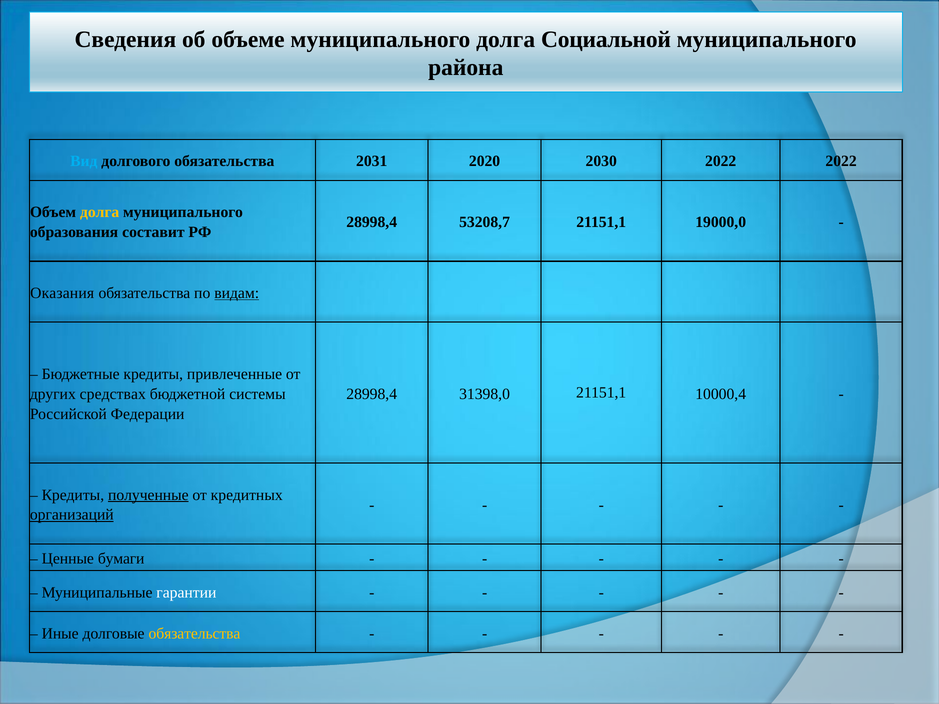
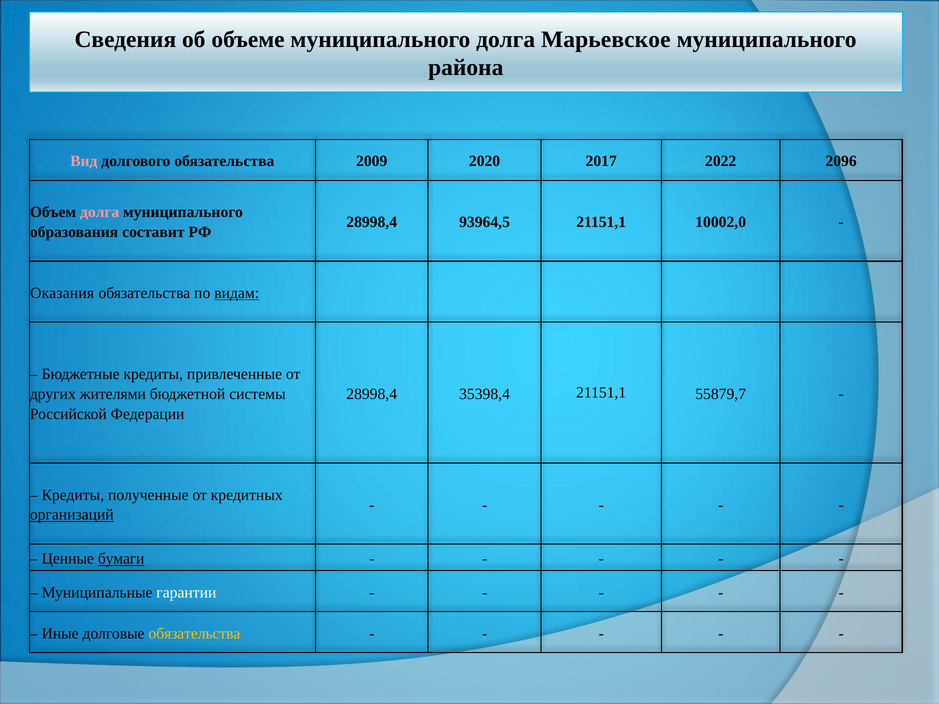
Социальной: Социальной -> Марьевское
Вид colour: light blue -> pink
2031: 2031 -> 2009
2030: 2030 -> 2017
2022 2022: 2022 -> 2096
долга at (100, 212) colour: yellow -> pink
53208,7: 53208,7 -> 93964,5
19000,0: 19000,0 -> 10002,0
средствах: средствах -> жителями
31398,0: 31398,0 -> 35398,4
10000,4: 10000,4 -> 55879,7
полученные underline: present -> none
бумаги underline: none -> present
